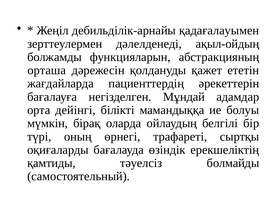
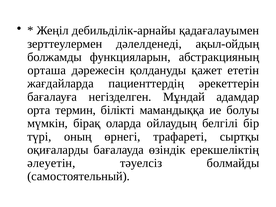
дейінгі: дейінгі -> термин
қамтиды: қамтиды -> әлеуетін
